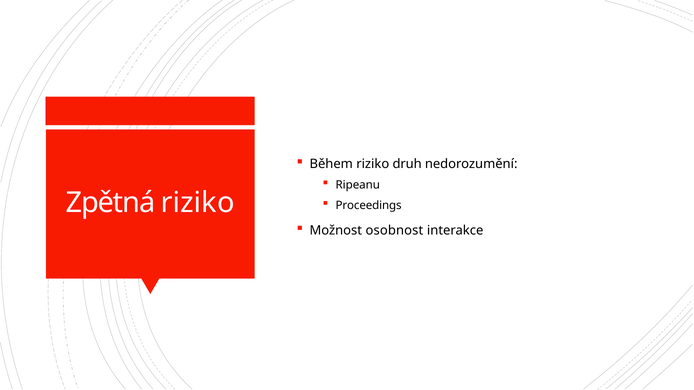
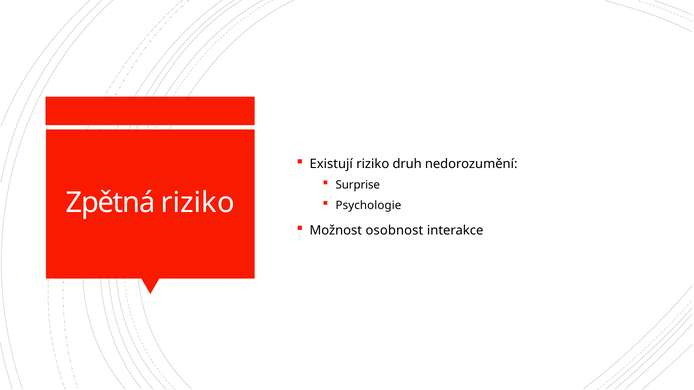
Během: Během -> Existují
Ripeanu: Ripeanu -> Surprise
Proceedings: Proceedings -> Psychologie
